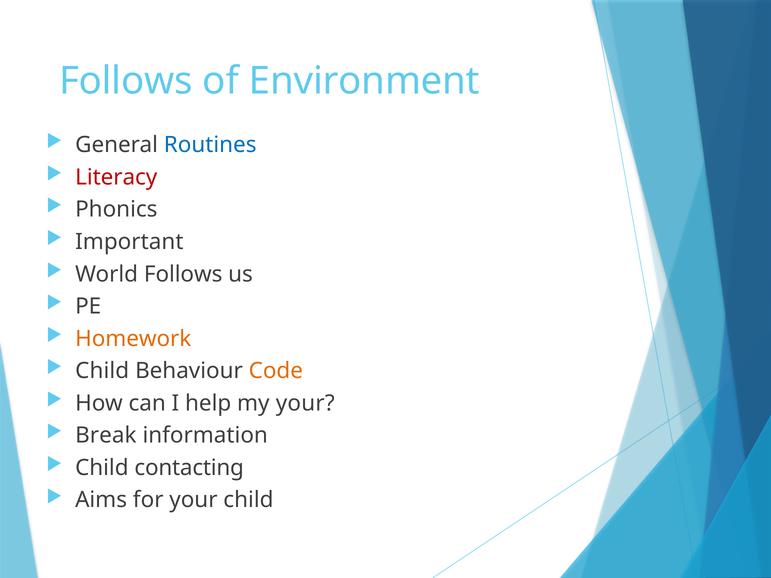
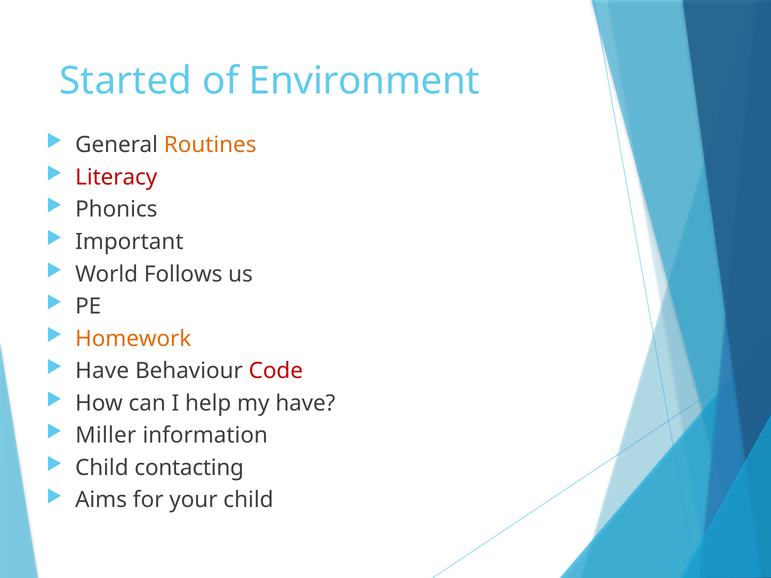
Follows at (126, 81): Follows -> Started
Routines colour: blue -> orange
Child at (102, 371): Child -> Have
Code colour: orange -> red
my your: your -> have
Break: Break -> Miller
